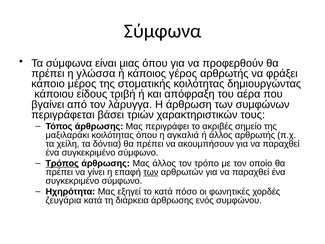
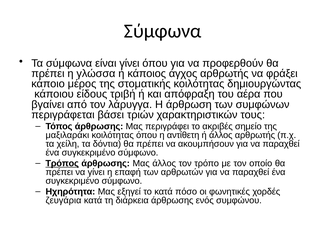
είναι μιας: μιας -> γίνει
γέρος: γέρος -> άγχος
αγκαλιά: αγκαλιά -> αντίθετη
των at (151, 172) underline: present -> none
